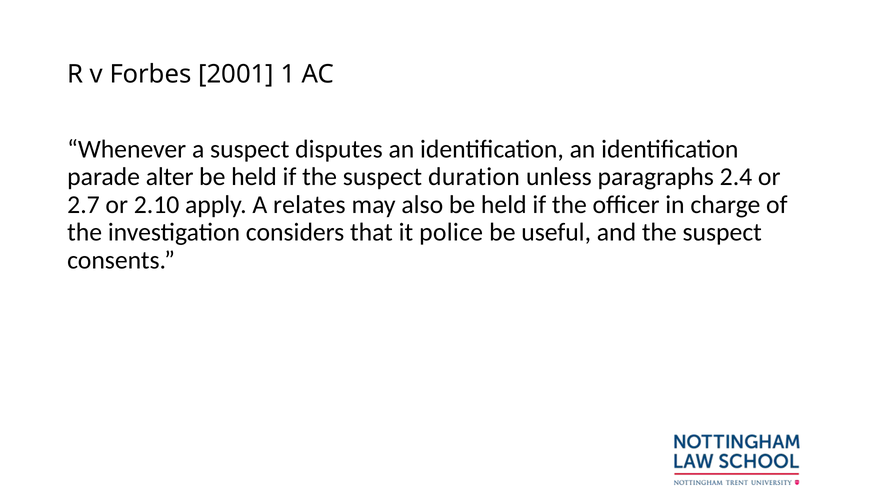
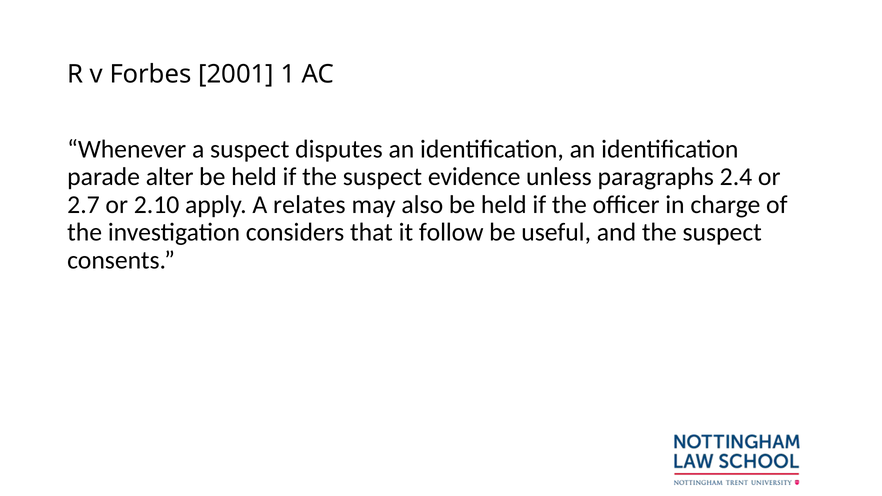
duration: duration -> evidence
police: police -> follow
